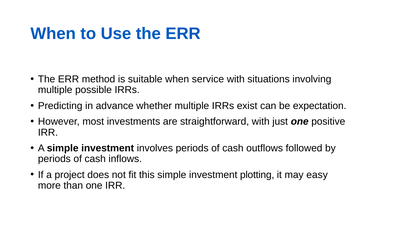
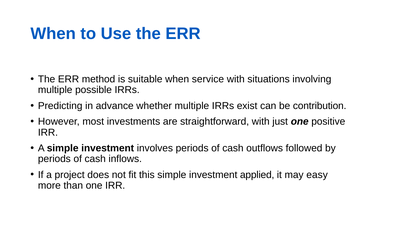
expectation: expectation -> contribution
plotting: plotting -> applied
